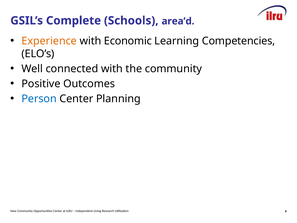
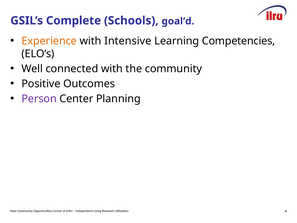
area’d: area’d -> goal’d
Economic: Economic -> Intensive
Person colour: blue -> purple
